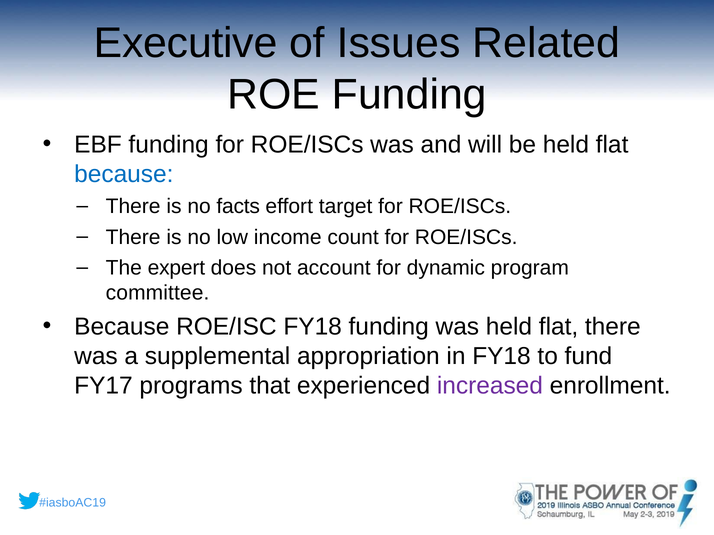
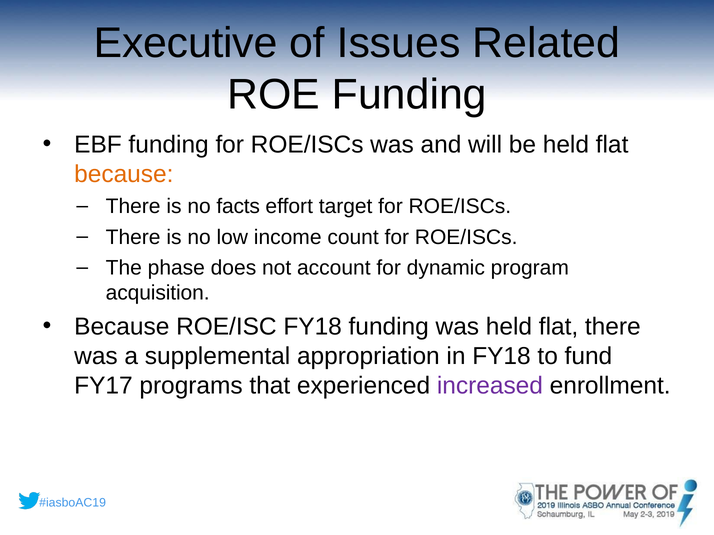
because at (124, 174) colour: blue -> orange
expert: expert -> phase
committee: committee -> acquisition
